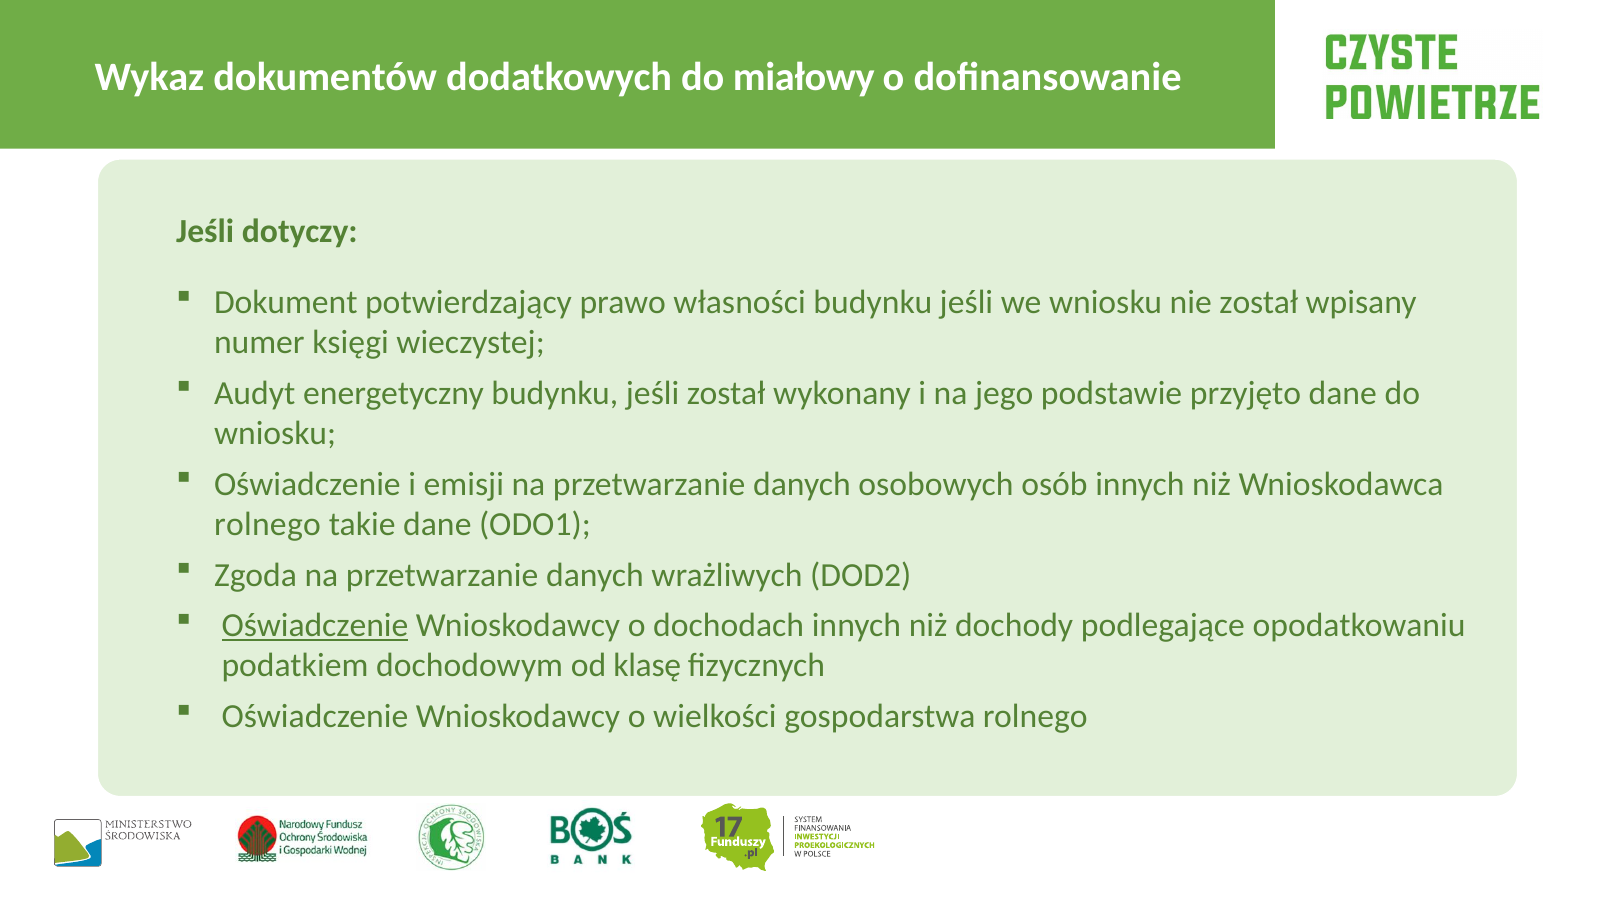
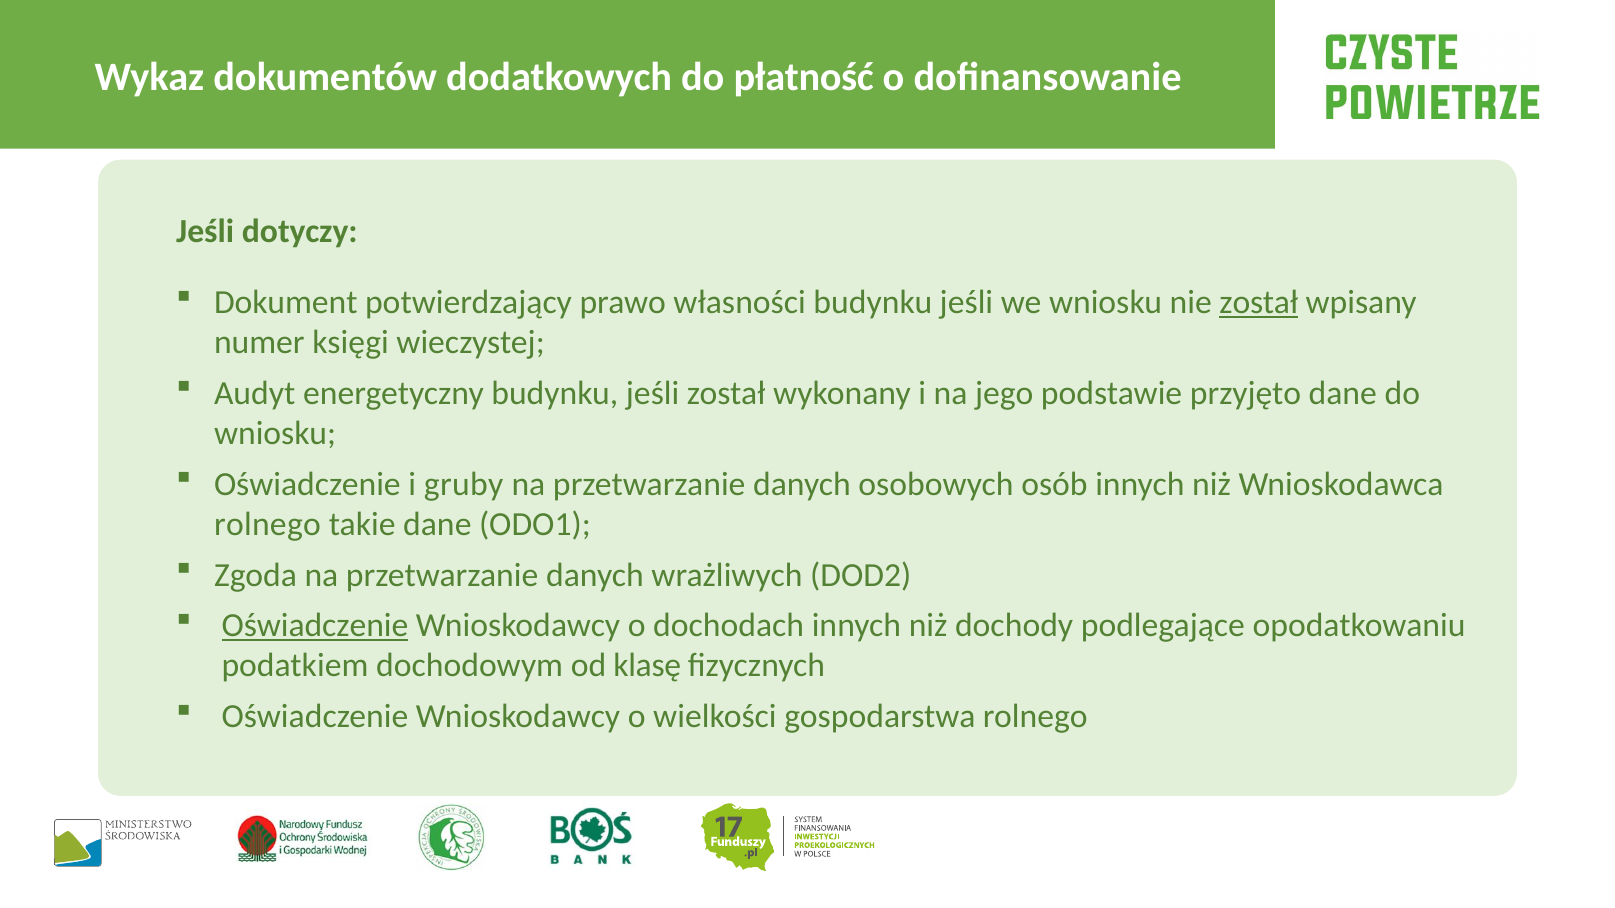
miałowy: miałowy -> płatność
został at (1259, 303) underline: none -> present
emisji: emisji -> gruby
